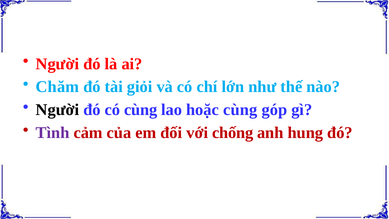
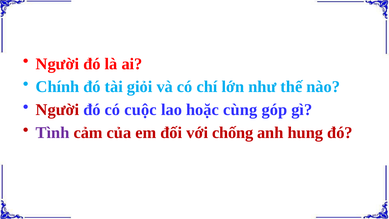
Chăm: Chăm -> Chính
Người at (57, 110) colour: black -> red
có cùng: cùng -> cuộc
